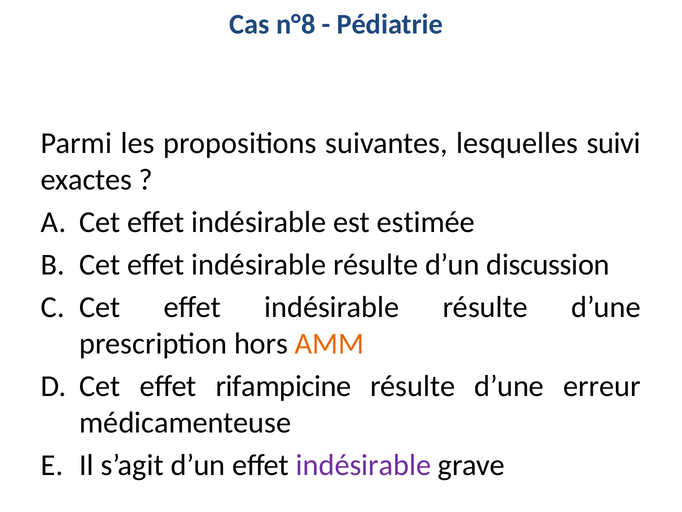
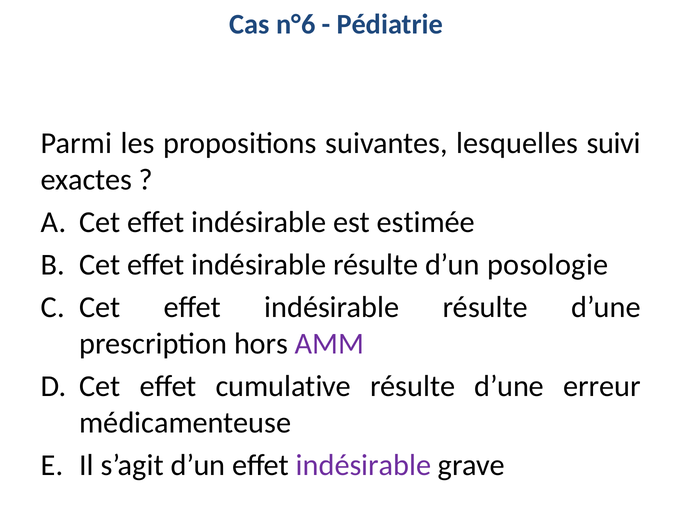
n°8: n°8 -> n°6
discussion: discussion -> posologie
AMM colour: orange -> purple
rifampicine: rifampicine -> cumulative
